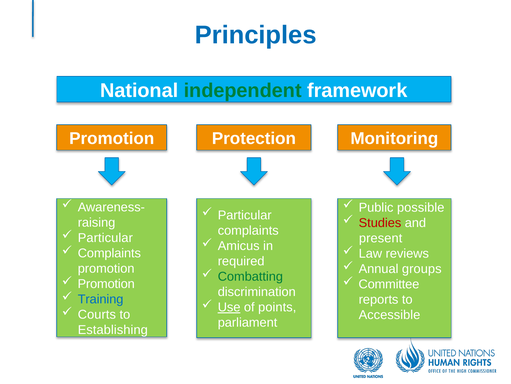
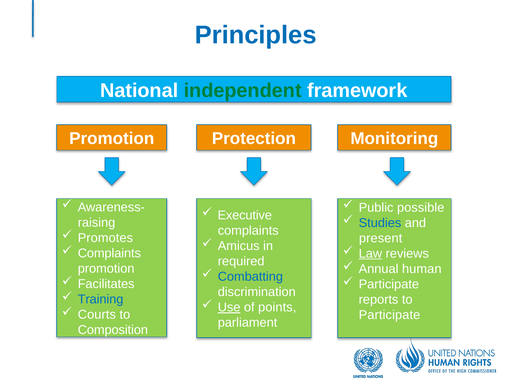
Particular at (245, 215): Particular -> Executive
Studies colour: red -> blue
Particular at (105, 237): Particular -> Promotes
Law underline: none -> present
groups: groups -> human
Combatting colour: green -> blue
Promotion at (106, 283): Promotion -> Facilitates
Committee at (389, 284): Committee -> Participate
Accessible at (390, 314): Accessible -> Participate
Establishing: Establishing -> Composition
